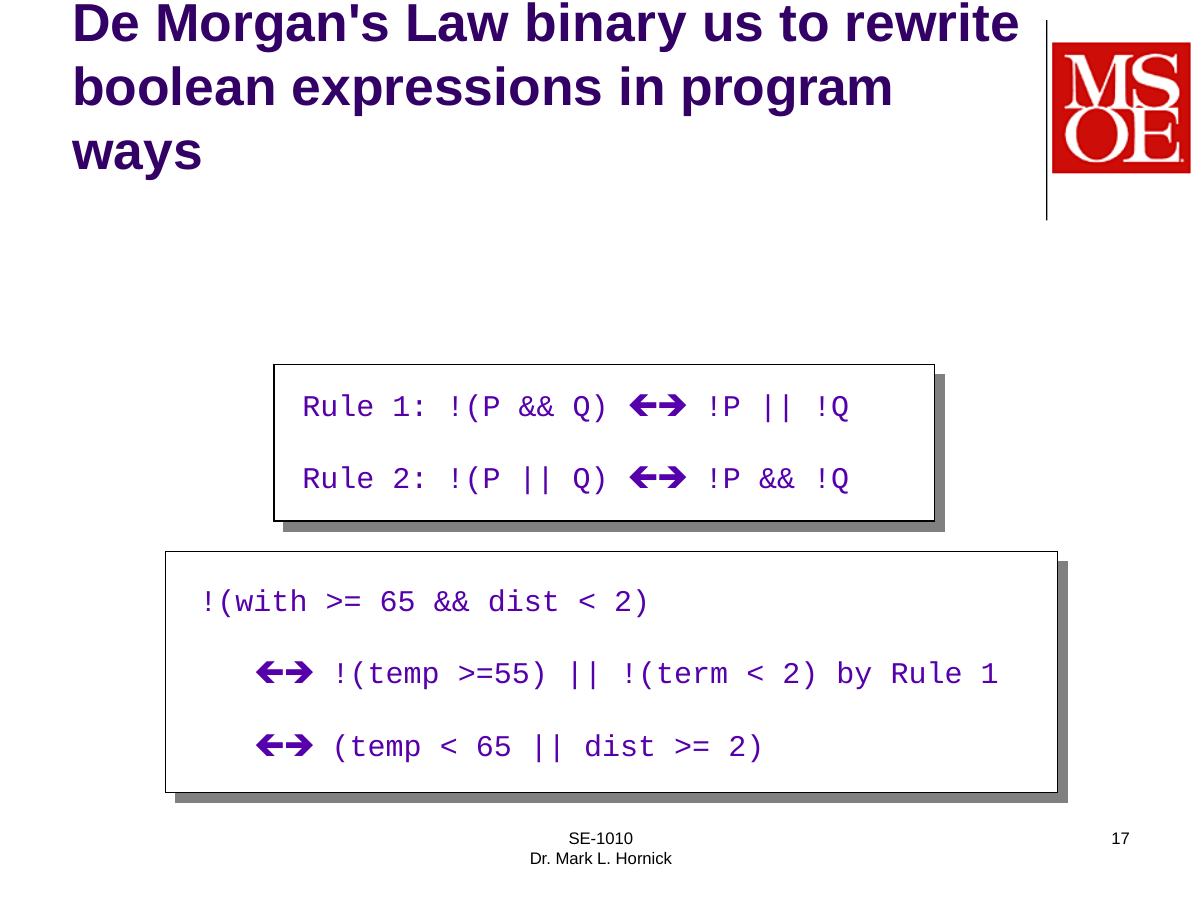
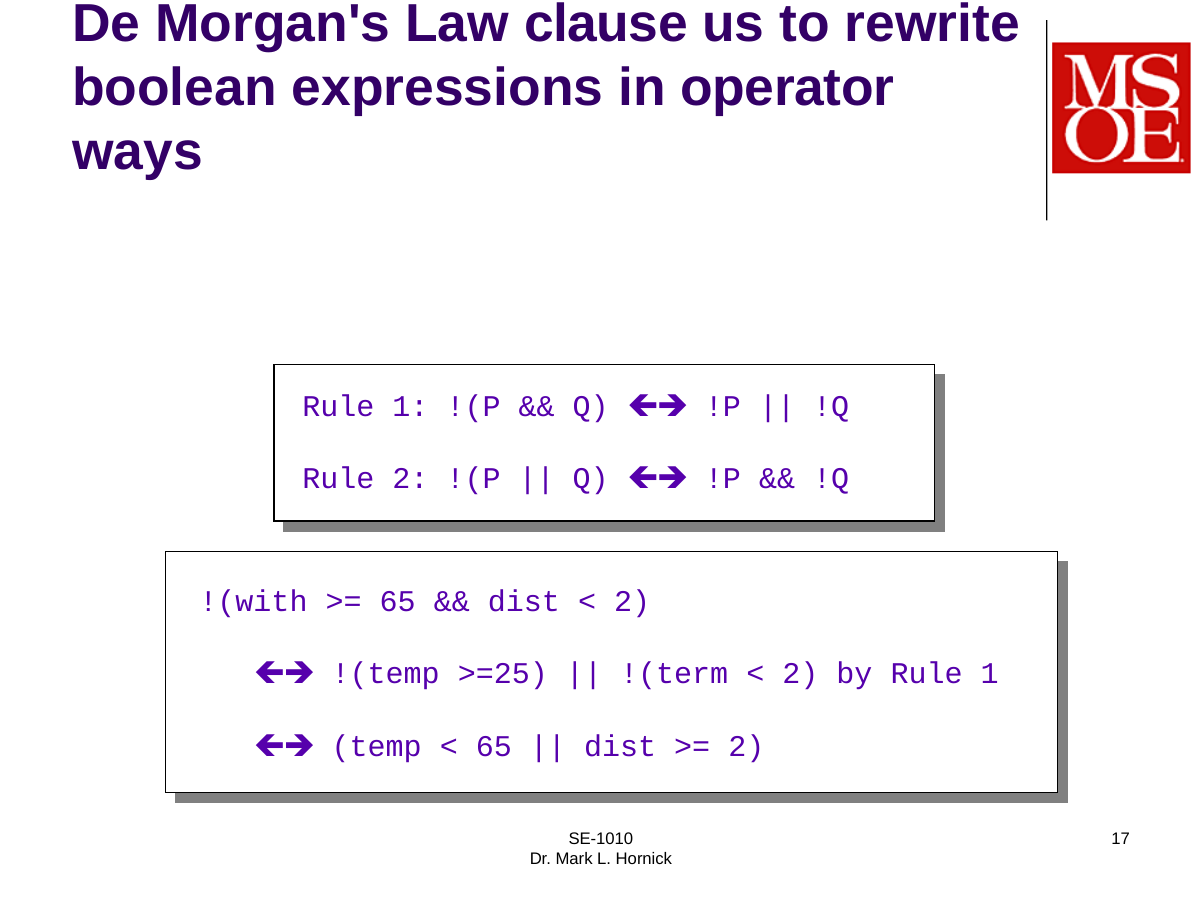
binary: binary -> clause
program: program -> operator
>=55: >=55 -> >=25
